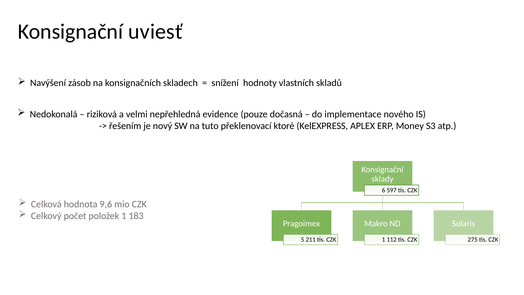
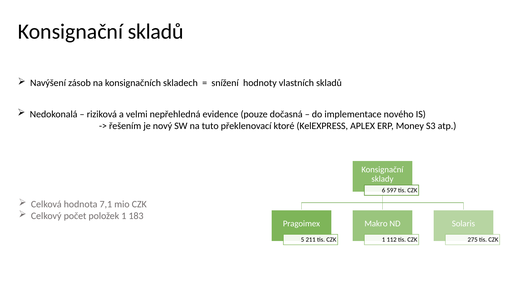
Konsignační uviesť: uviesť -> skladů
9,6: 9,6 -> 7,1
